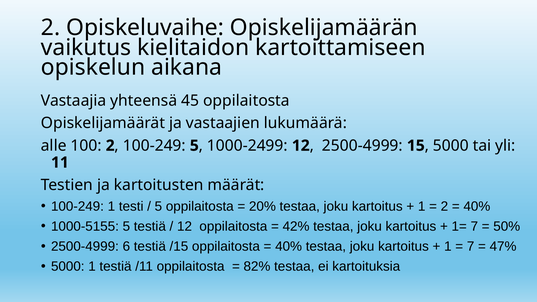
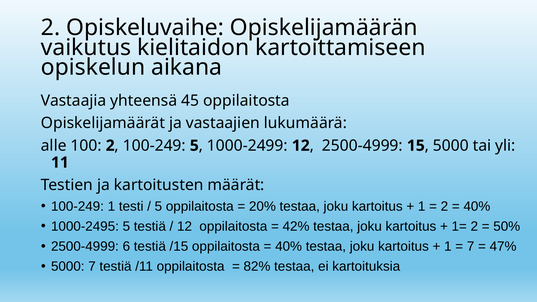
1000-5155: 1000-5155 -> 1000-2495
1= 7: 7 -> 2
5000 1: 1 -> 7
